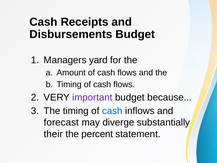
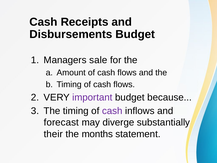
yard: yard -> sale
cash at (112, 111) colour: blue -> purple
percent: percent -> months
